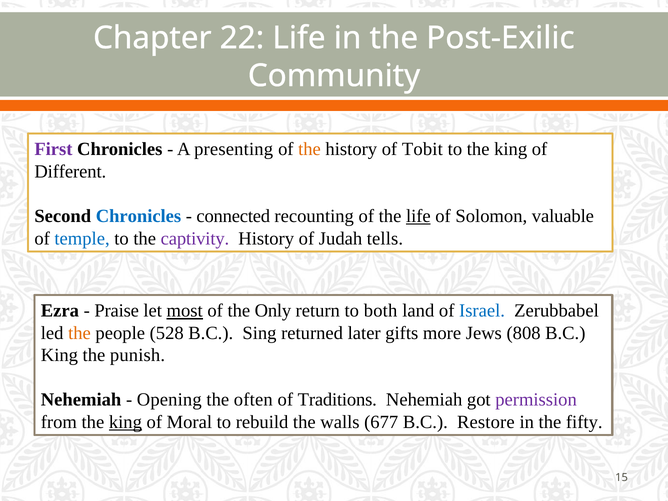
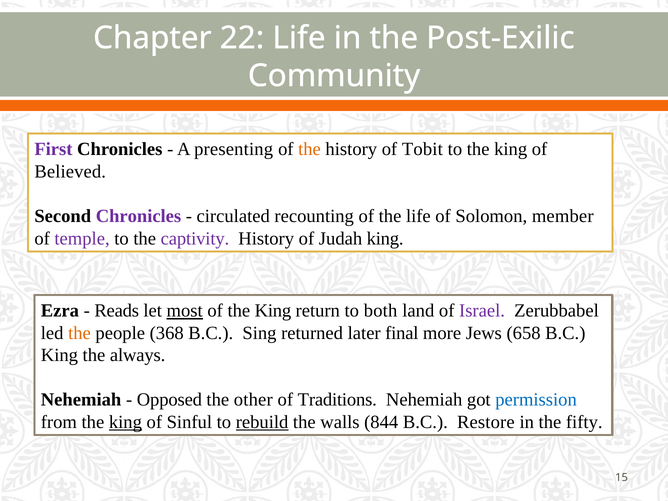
Different: Different -> Believed
Chronicles at (138, 216) colour: blue -> purple
connected: connected -> circulated
life at (418, 216) underline: present -> none
valuable: valuable -> member
temple colour: blue -> purple
Judah tells: tells -> king
Praise: Praise -> Reads
of the Only: Only -> King
Israel colour: blue -> purple
528: 528 -> 368
gifts: gifts -> final
808: 808 -> 658
punish: punish -> always
Opening: Opening -> Opposed
often: often -> other
permission colour: purple -> blue
Moral: Moral -> Sinful
rebuild underline: none -> present
677: 677 -> 844
